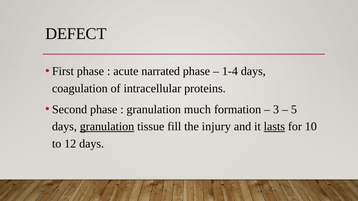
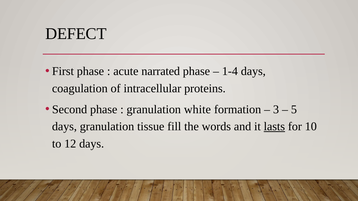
much: much -> white
granulation at (107, 127) underline: present -> none
injury: injury -> words
